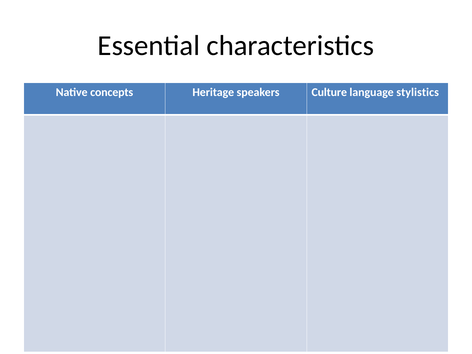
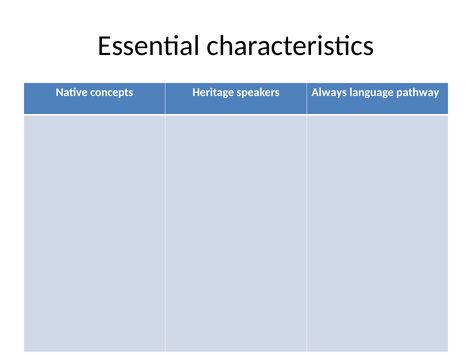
Culture: Culture -> Always
stylistics: stylistics -> pathway
